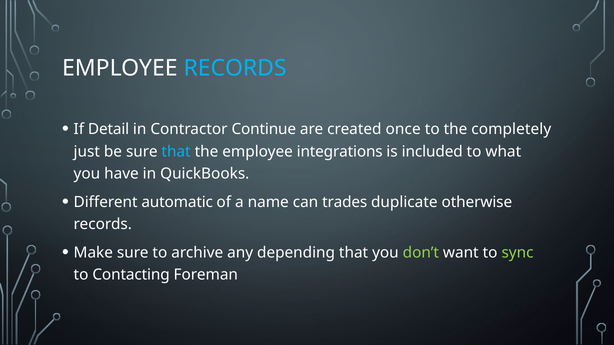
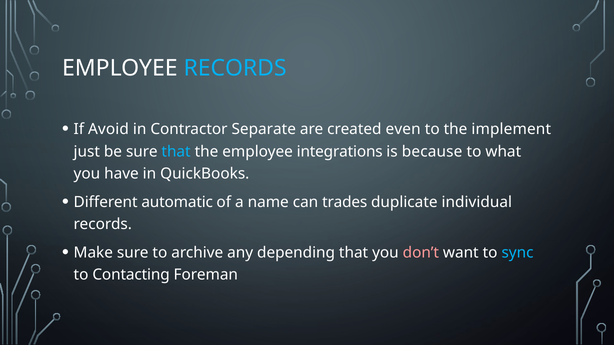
Detail: Detail -> Avoid
Continue: Continue -> Separate
once: once -> even
completely: completely -> implement
included: included -> because
otherwise: otherwise -> individual
don’t colour: light green -> pink
sync colour: light green -> light blue
